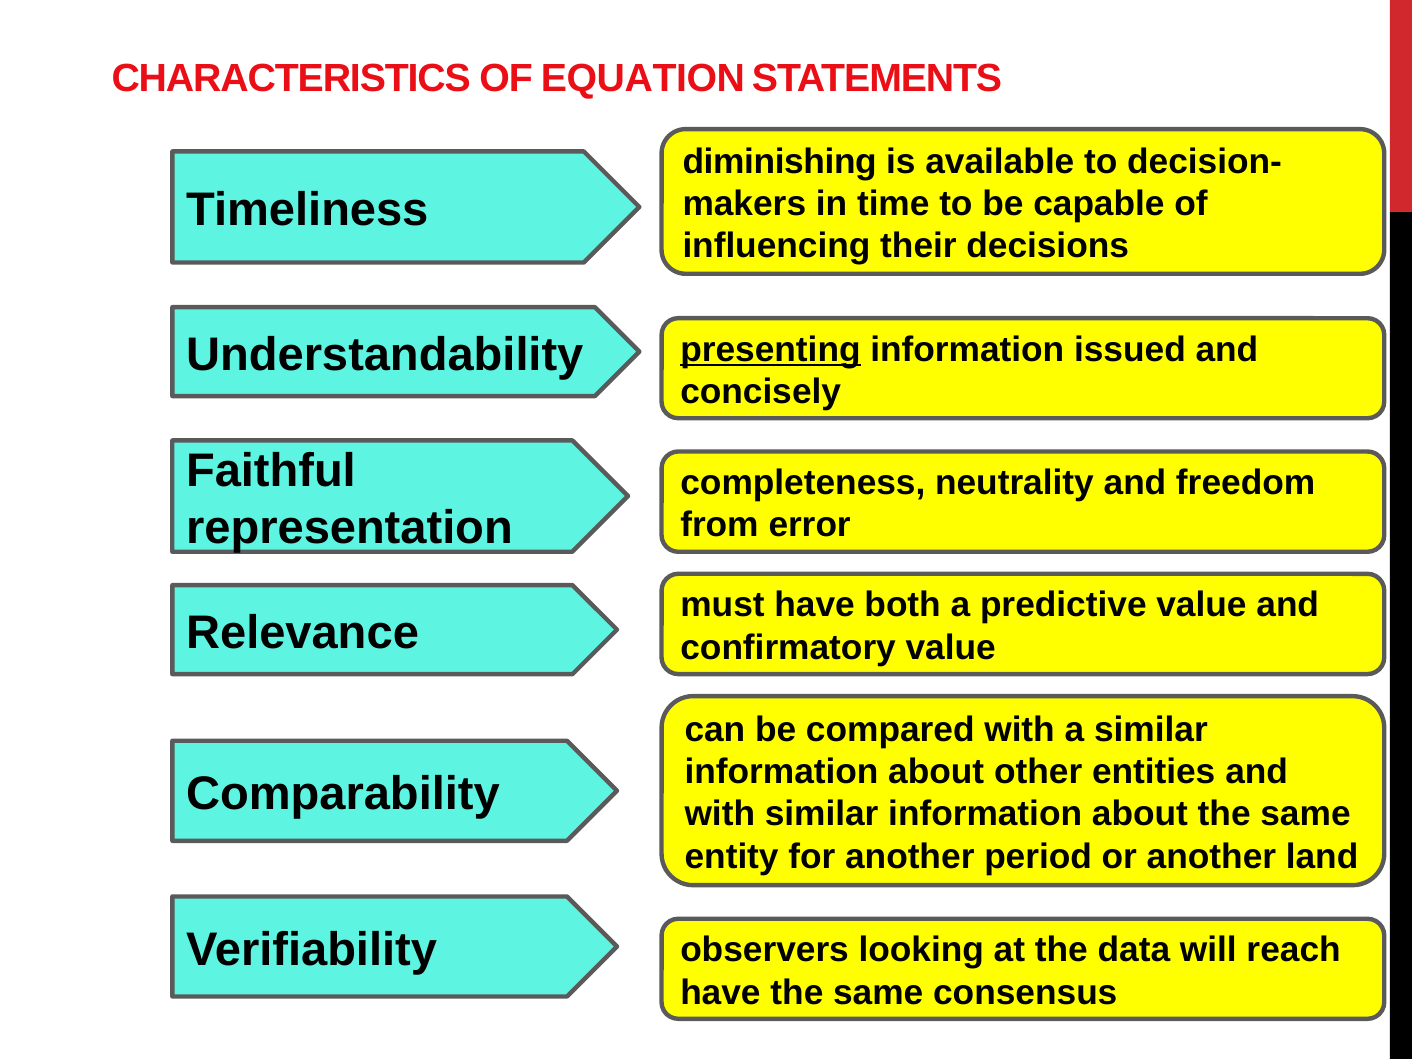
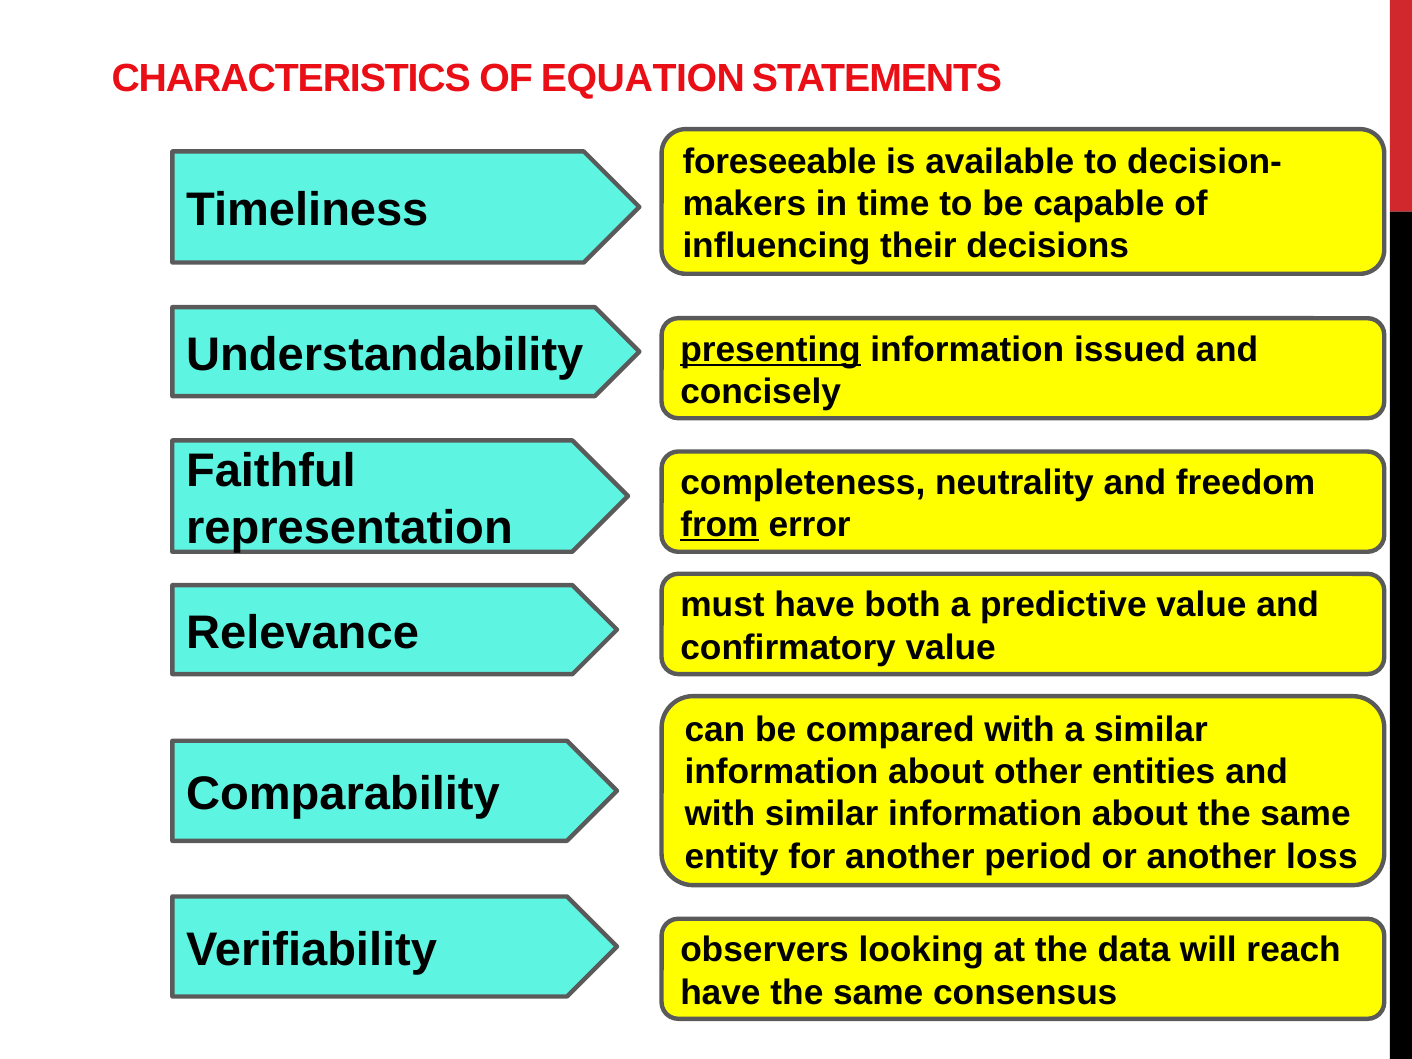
diminishing: diminishing -> foreseeable
from underline: none -> present
land: land -> loss
